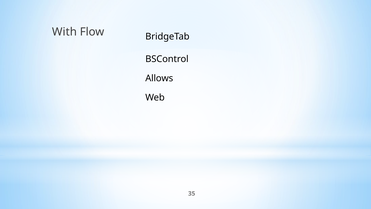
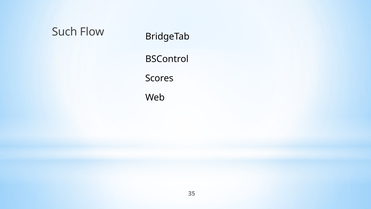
With: With -> Such
Allows: Allows -> Scores
